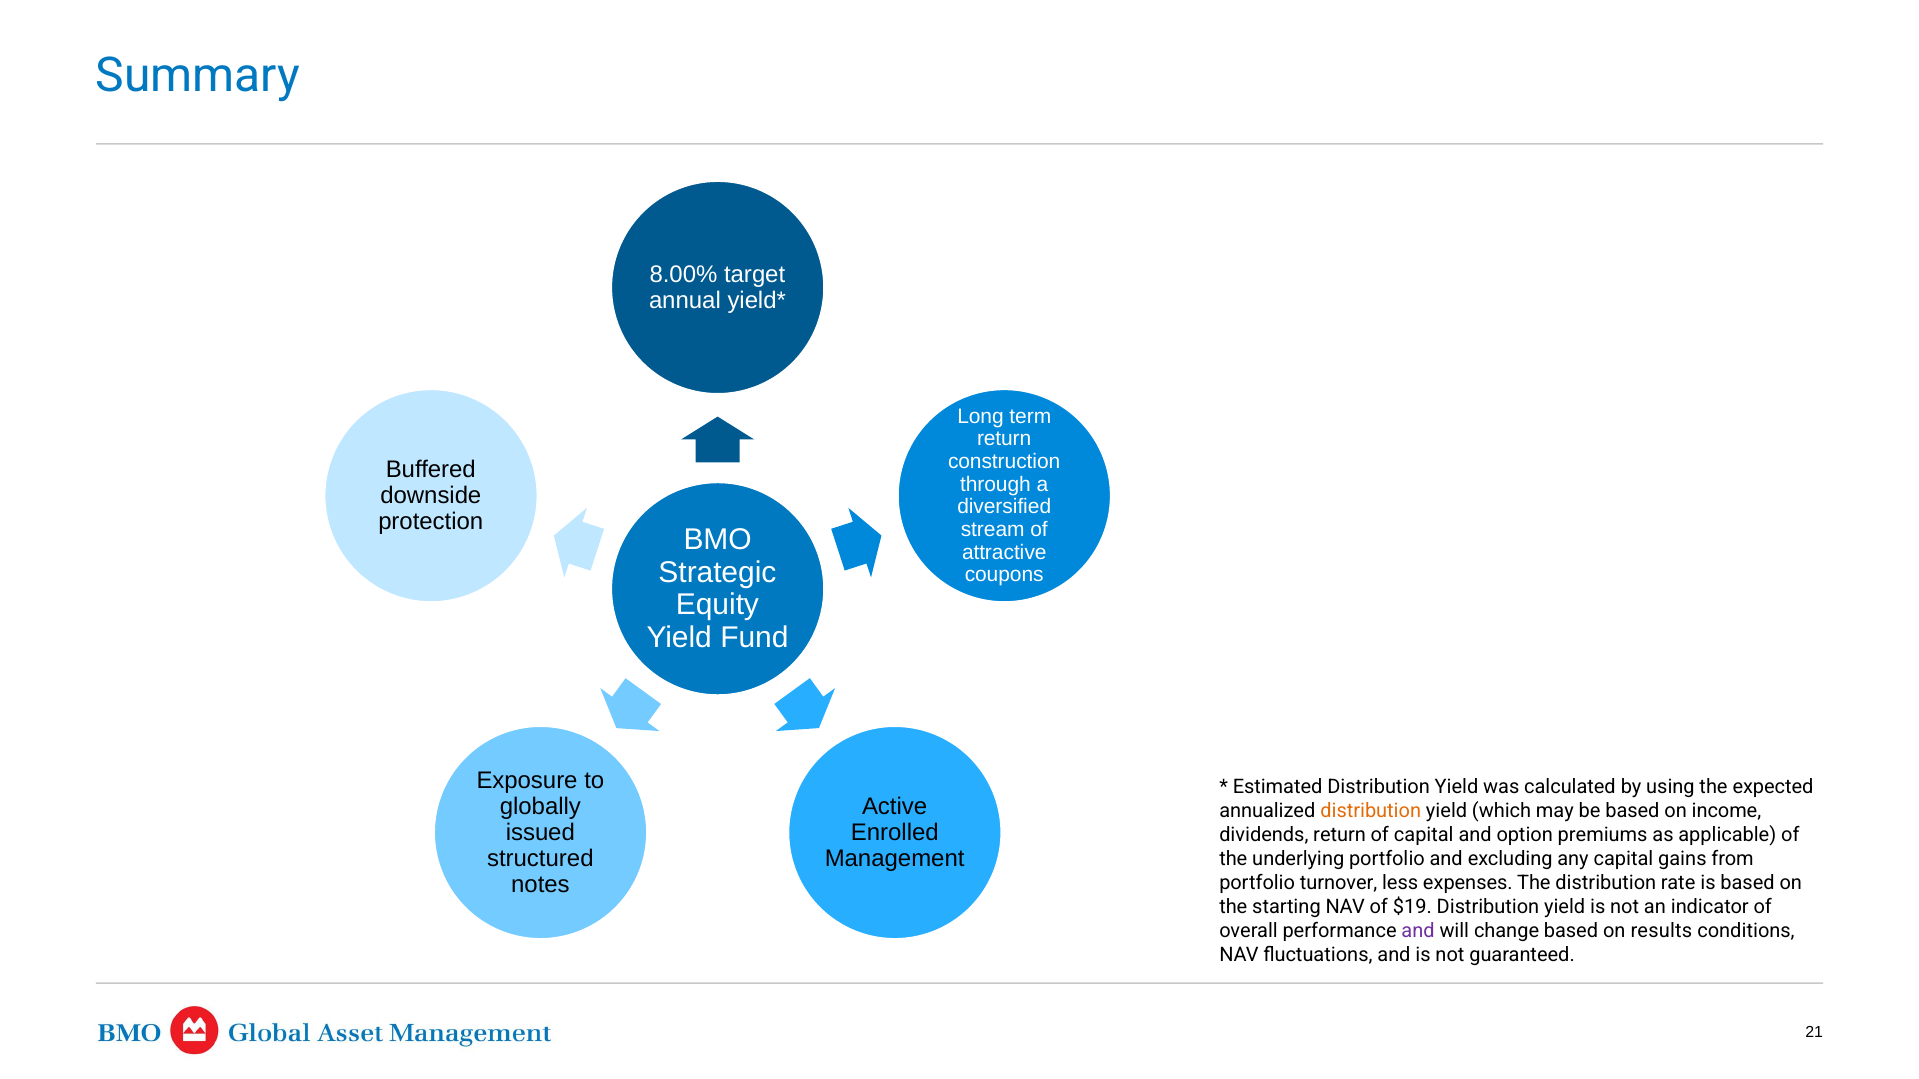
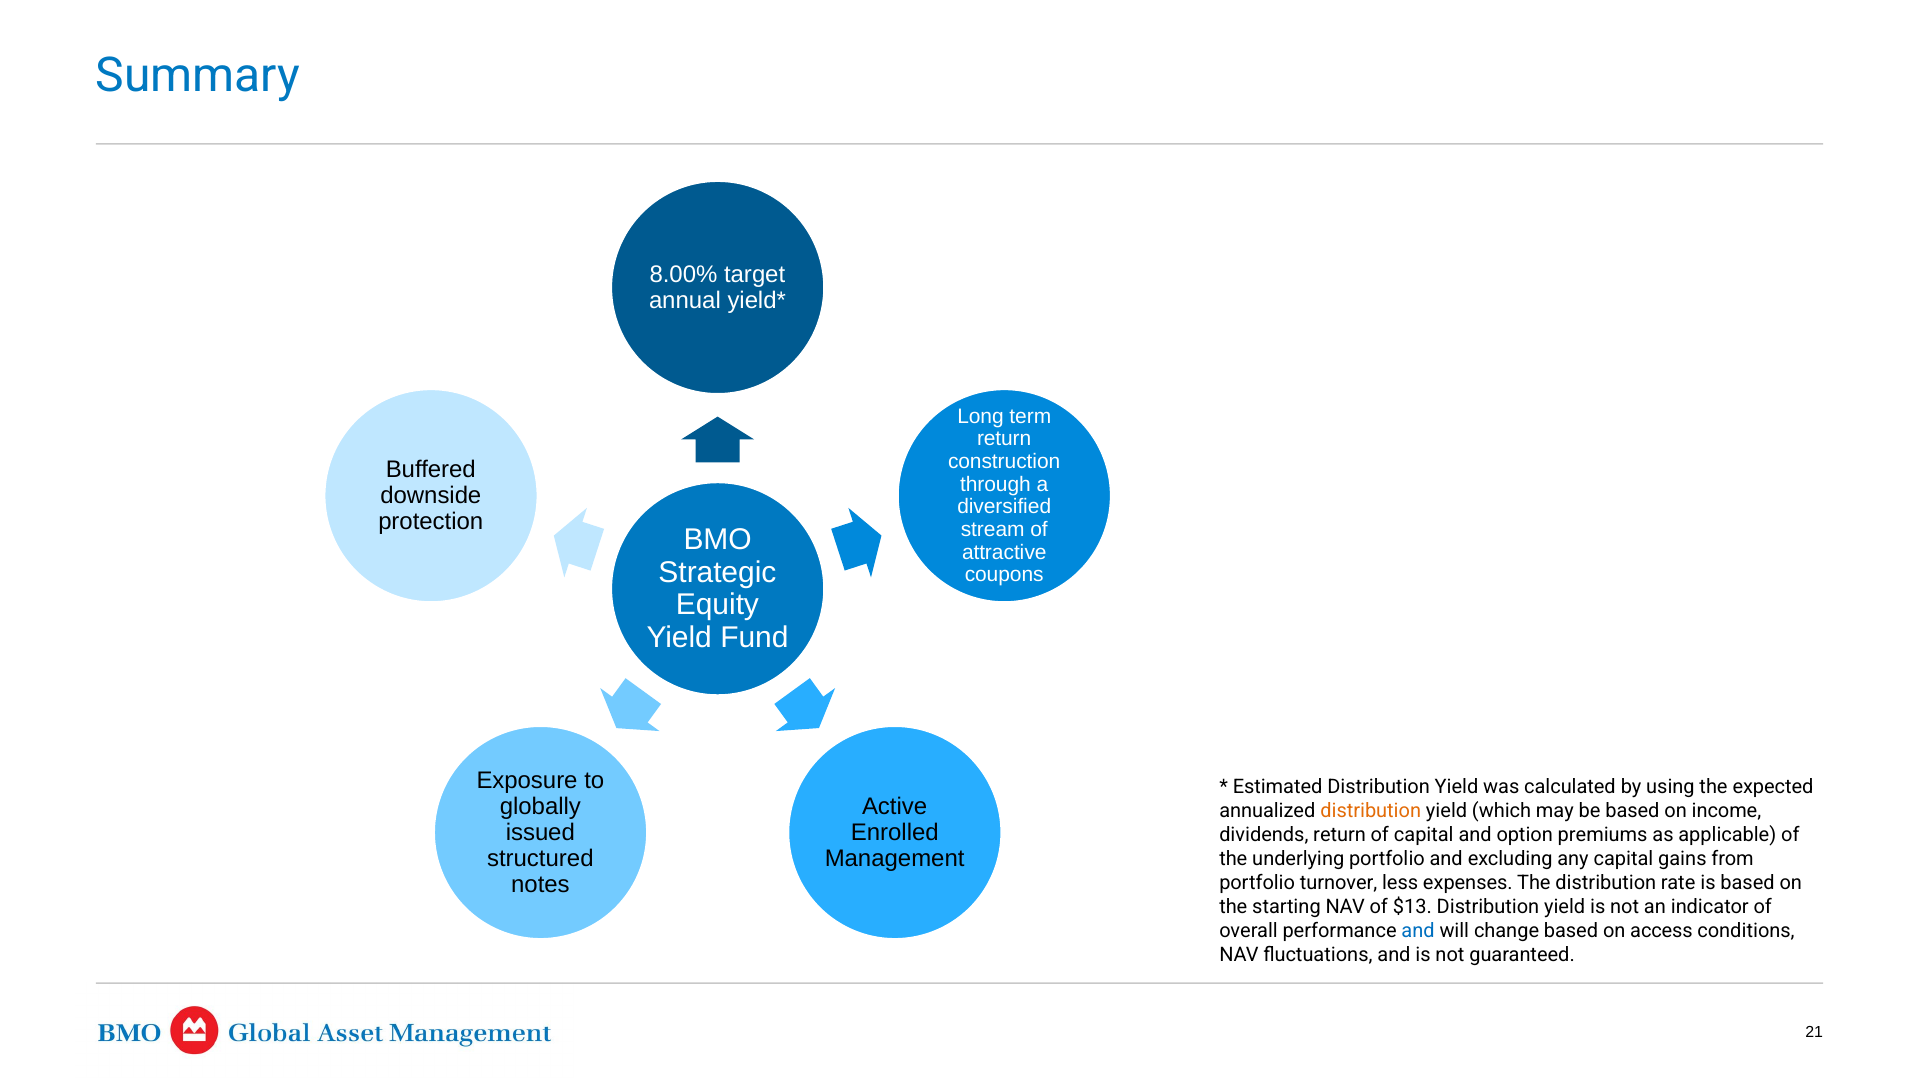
$19: $19 -> $13
and at (1418, 932) colour: purple -> blue
results: results -> access
